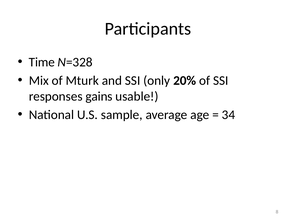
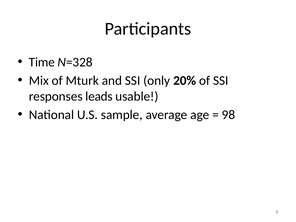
gains: gains -> leads
34: 34 -> 98
